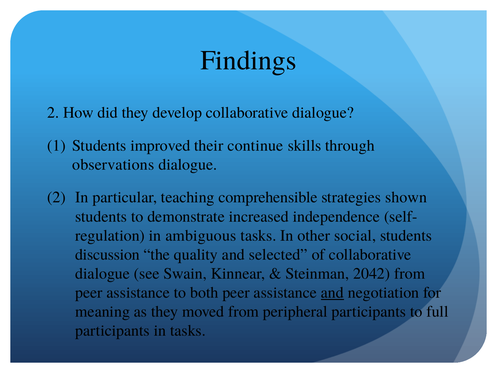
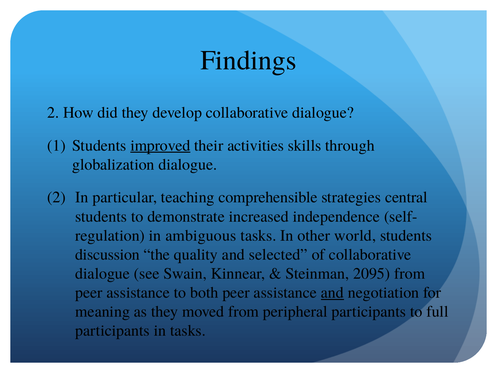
improved underline: none -> present
continue: continue -> activities
observations: observations -> globalization
shown: shown -> central
social: social -> world
2042: 2042 -> 2095
